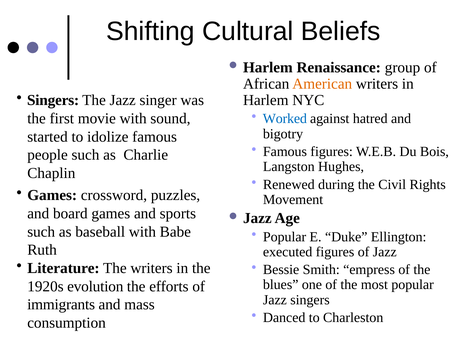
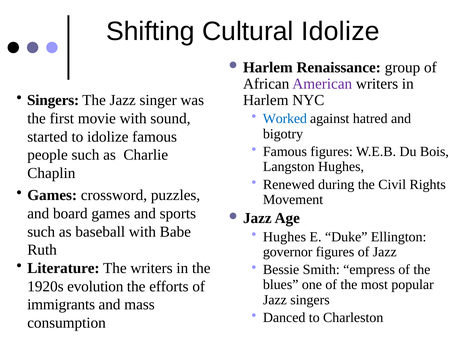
Cultural Beliefs: Beliefs -> Idolize
American colour: orange -> purple
Popular at (285, 237): Popular -> Hughes
executed: executed -> governor
